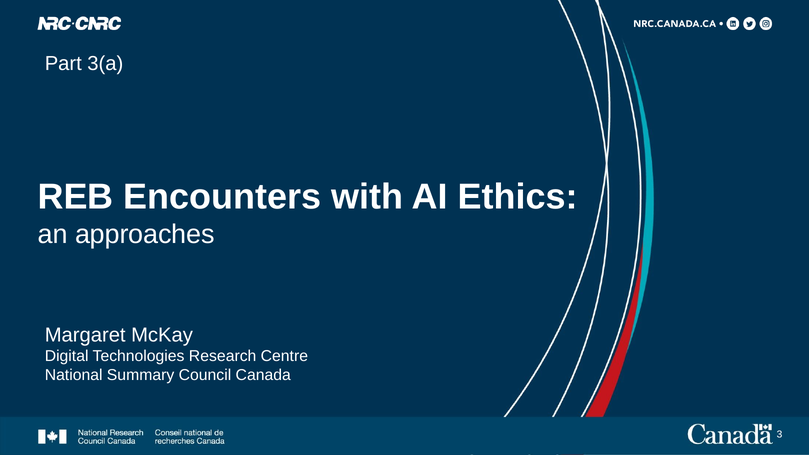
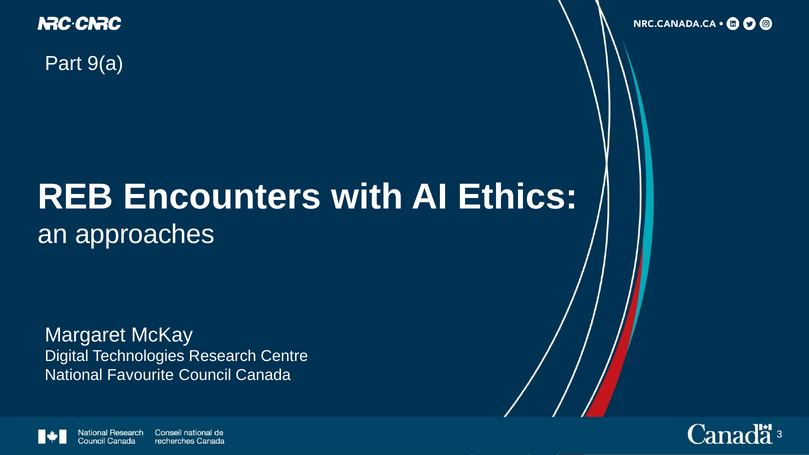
3(a: 3(a -> 9(a
Summary: Summary -> Favourite
